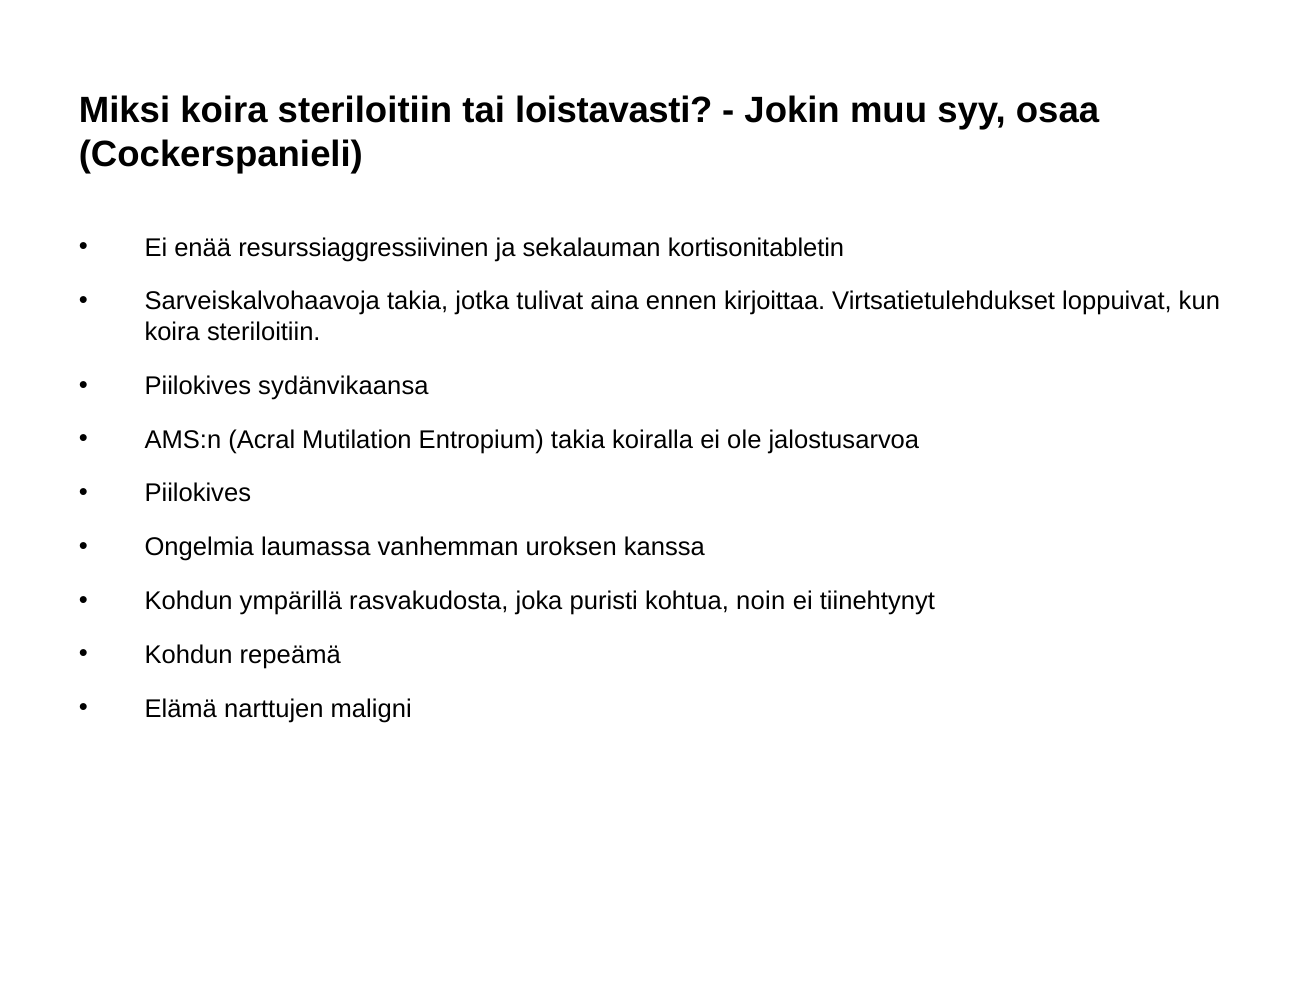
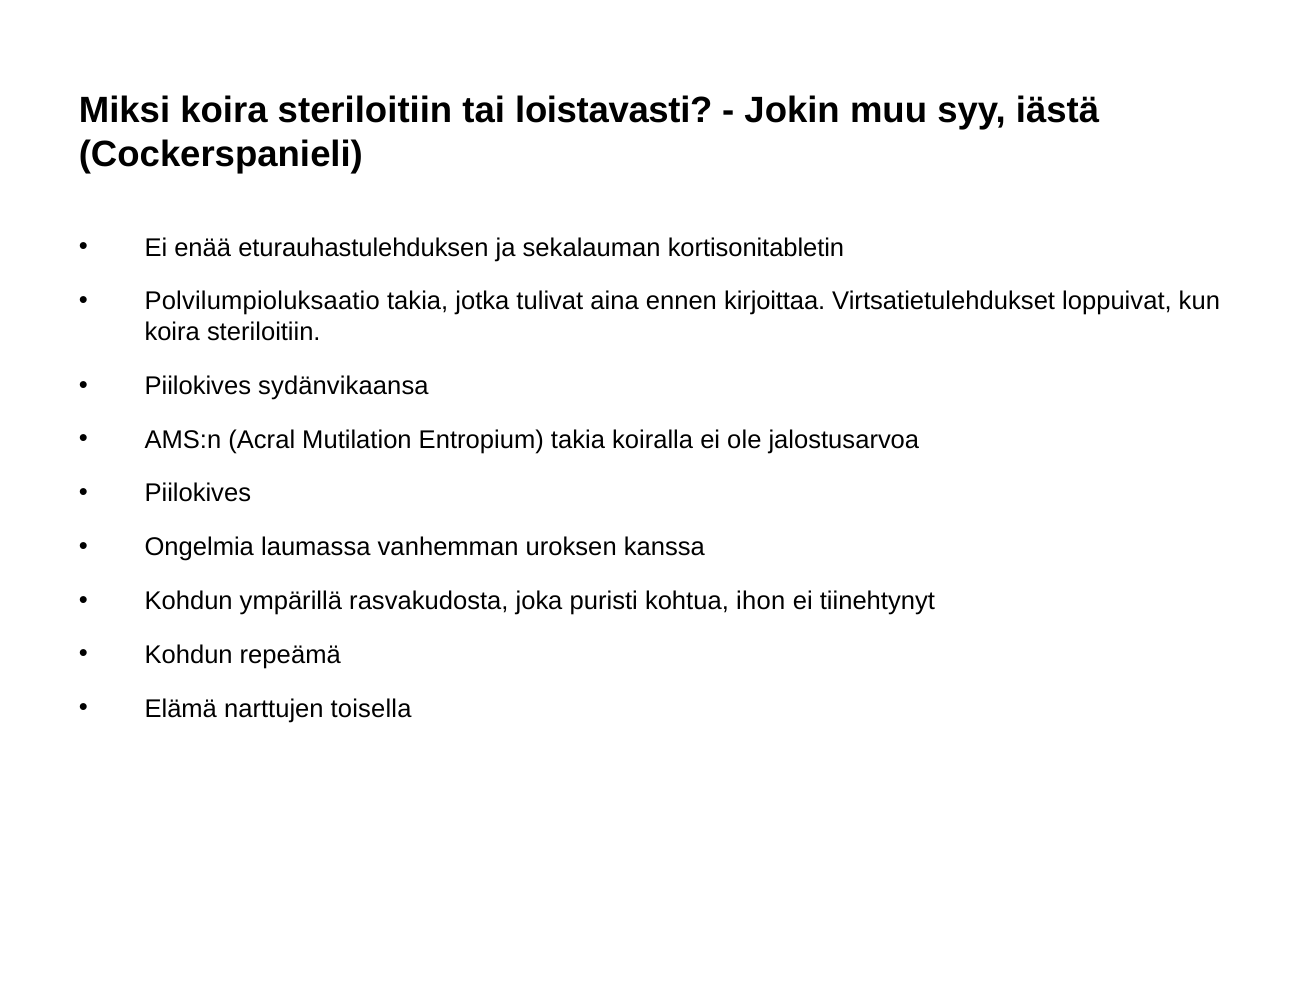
osaa: osaa -> iästä
resurssiaggressiivinen: resurssiaggressiivinen -> eturauhastulehduksen
Sarveiskalvohaavoja: Sarveiskalvohaavoja -> Polvilumpioluksaatio
noin: noin -> ihon
maligni: maligni -> toisella
